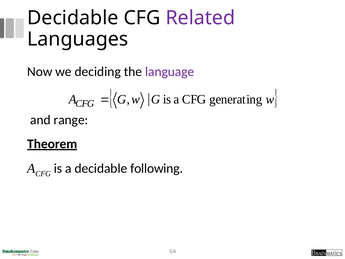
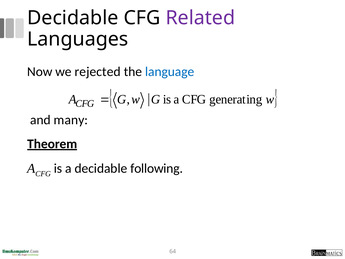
deciding: deciding -> rejected
language colour: purple -> blue
range: range -> many
